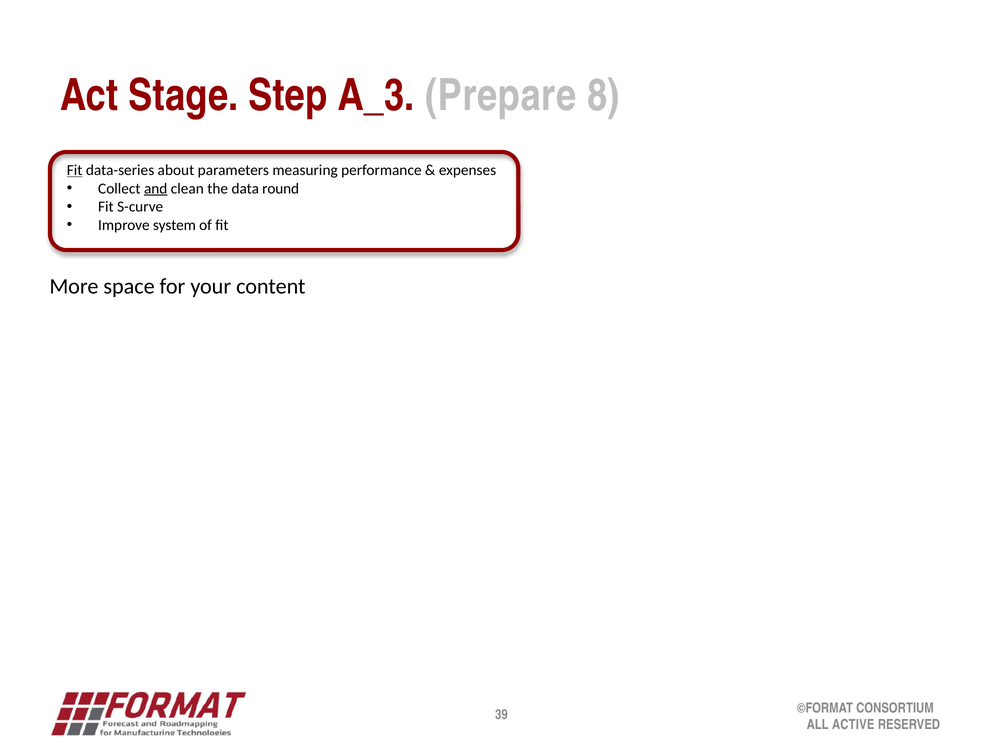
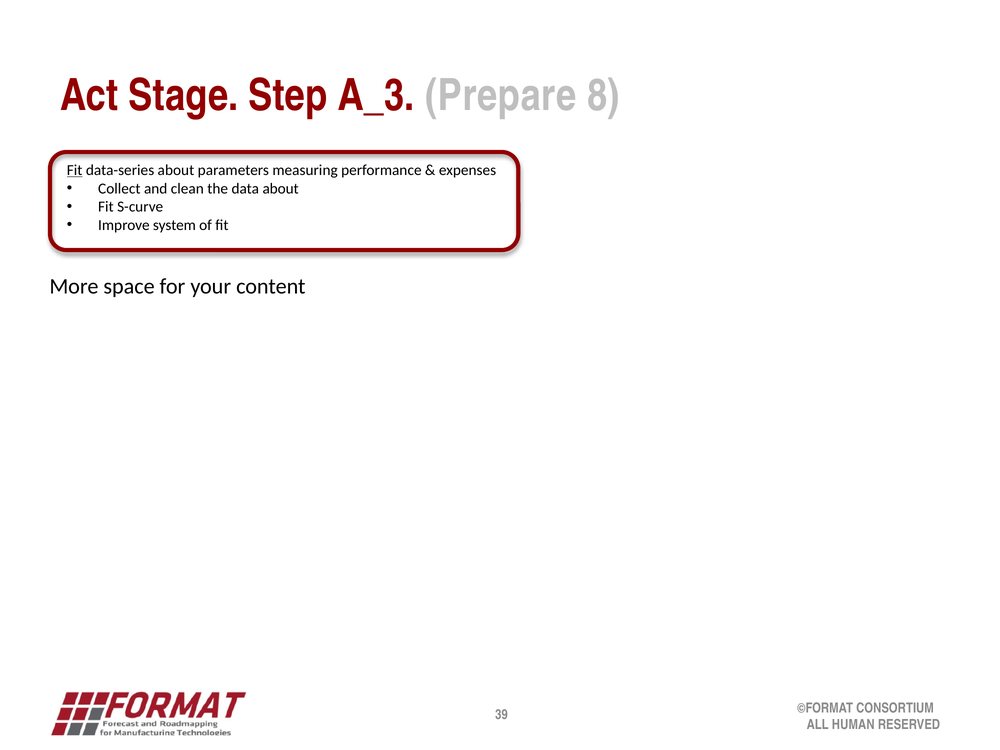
and underline: present -> none
data round: round -> about
ACTIVE: ACTIVE -> HUMAN
